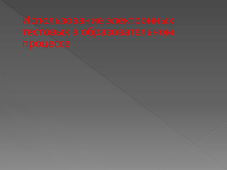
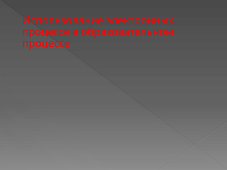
тестовых at (46, 32): тестовых -> процессе
